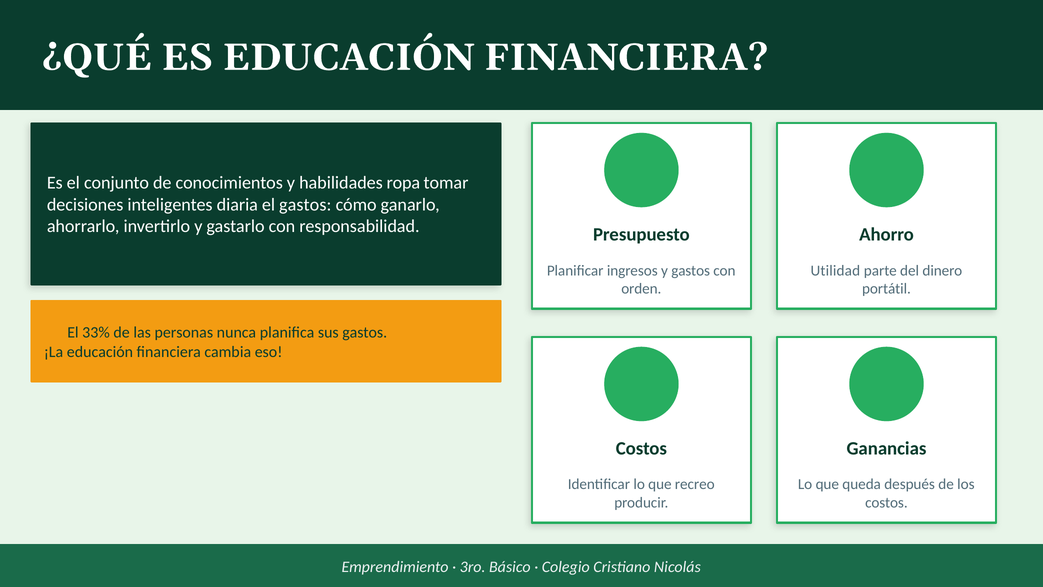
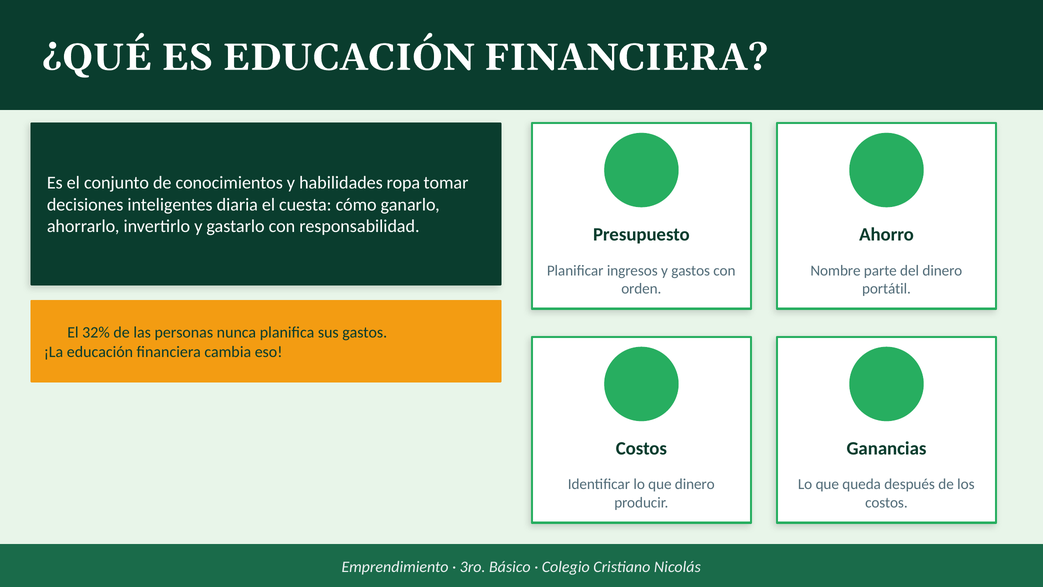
el gastos: gastos -> cuesta
Utilidad: Utilidad -> Nombre
33%: 33% -> 32%
que recreo: recreo -> dinero
